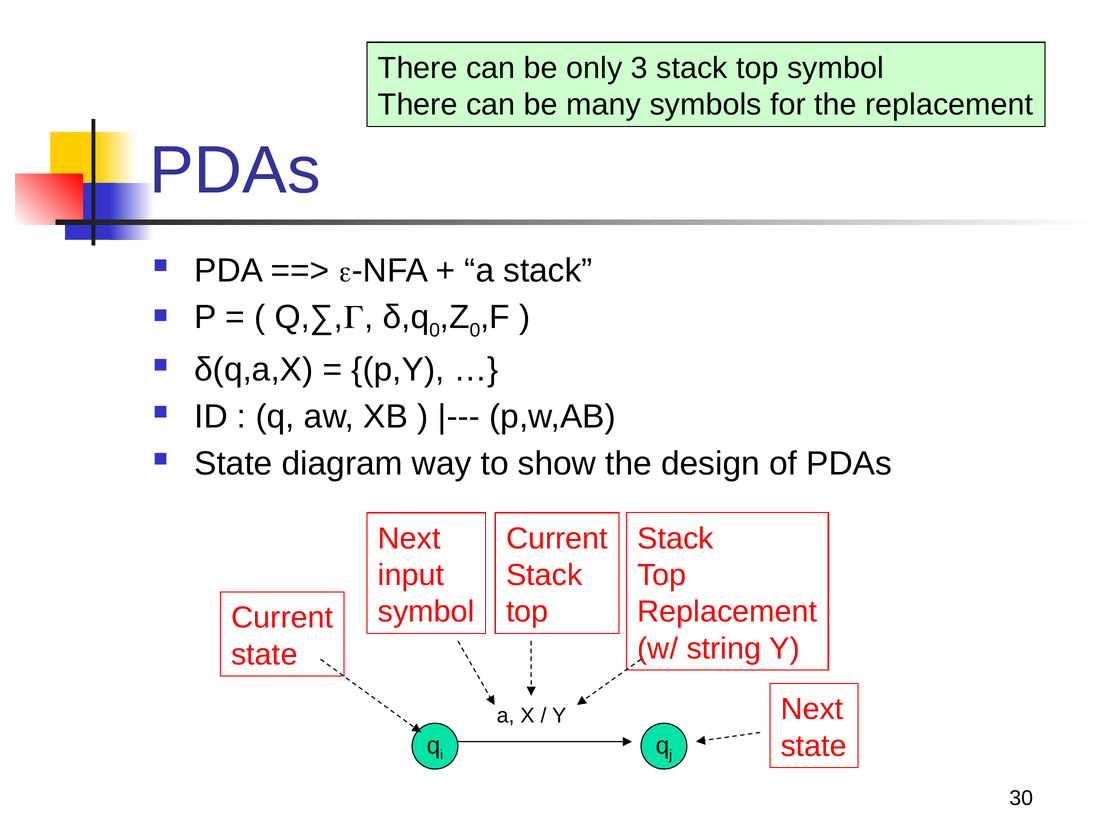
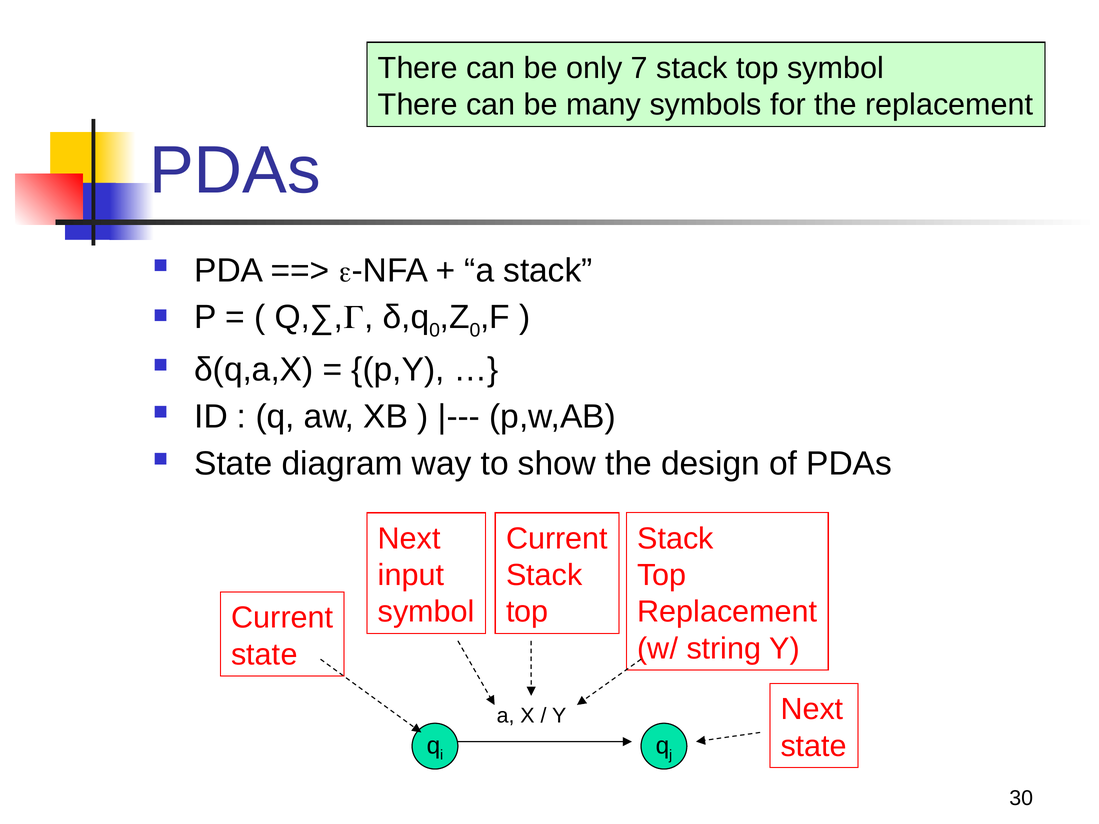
3: 3 -> 7
